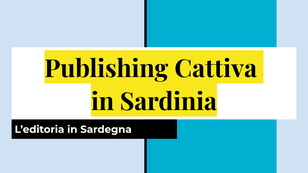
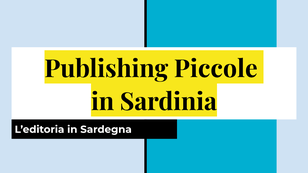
Cattiva: Cattiva -> Piccole
